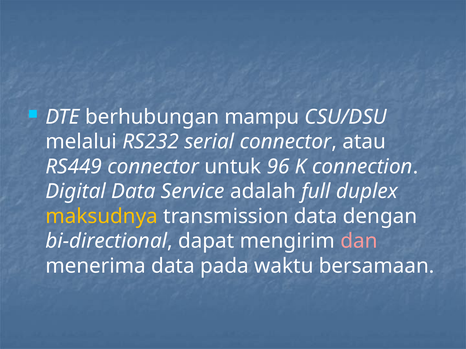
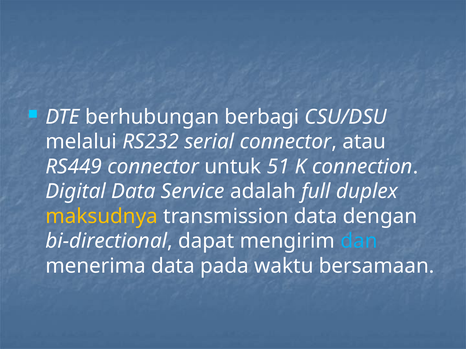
mampu: mampu -> berbagi
96: 96 -> 51
dan colour: pink -> light blue
